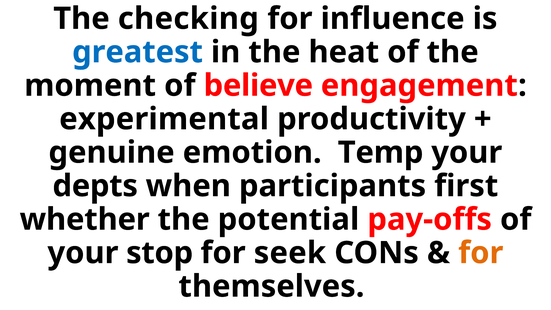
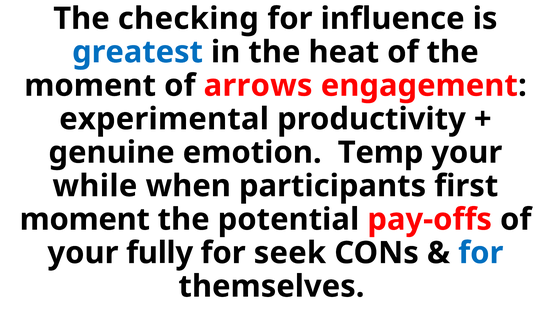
believe: believe -> arrows
depts: depts -> while
whether at (85, 219): whether -> moment
stop: stop -> fully
for at (481, 253) colour: orange -> blue
